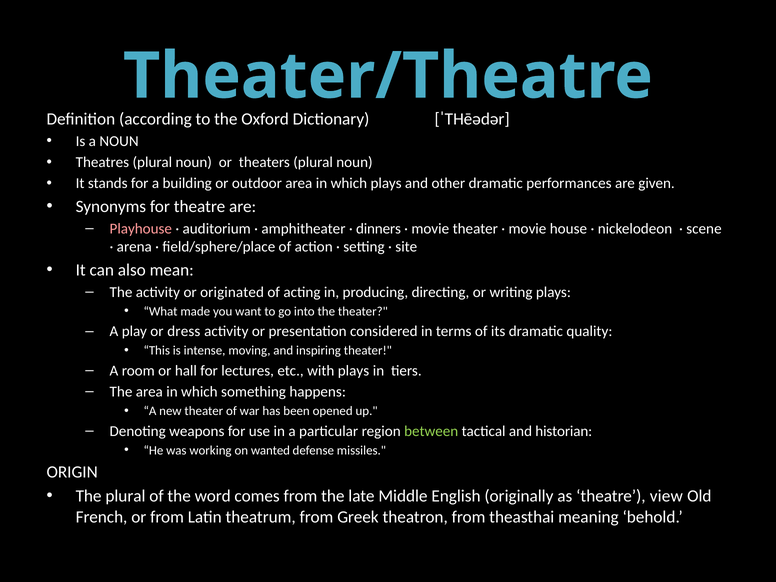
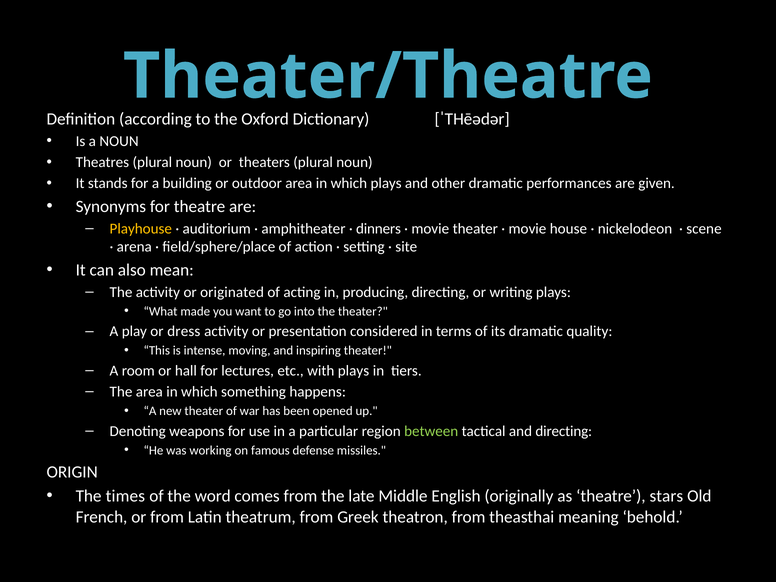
Playhouse colour: pink -> yellow
and historian: historian -> directing
wanted: wanted -> famous
The plural: plural -> times
view: view -> stars
